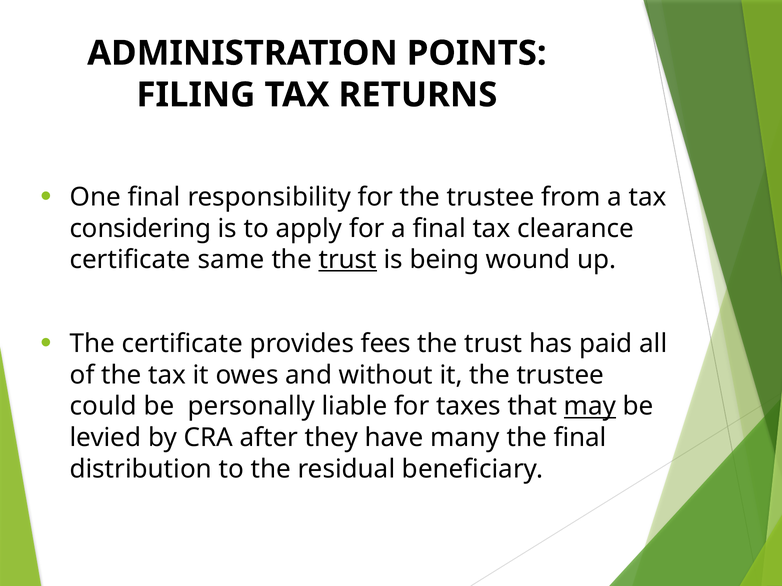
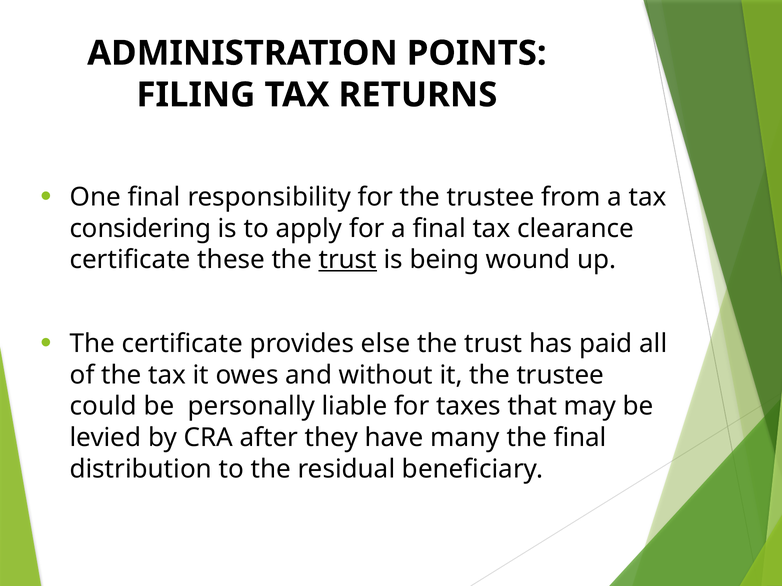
same: same -> these
fees: fees -> else
may underline: present -> none
